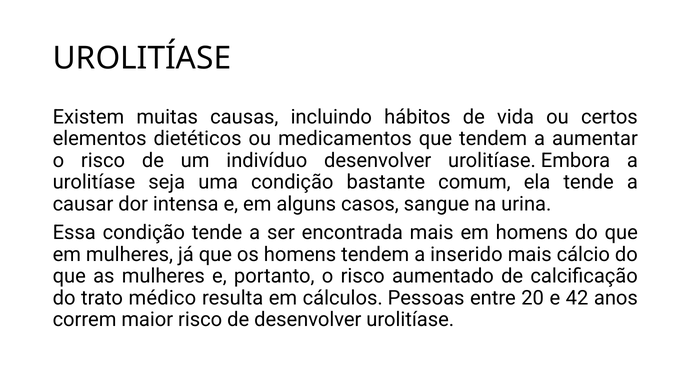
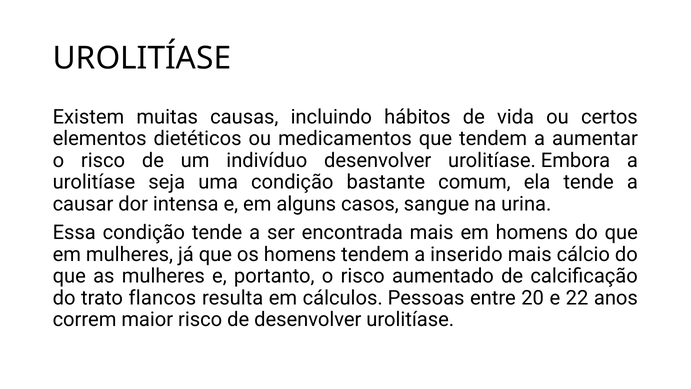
médico: médico -> flancos
42: 42 -> 22
